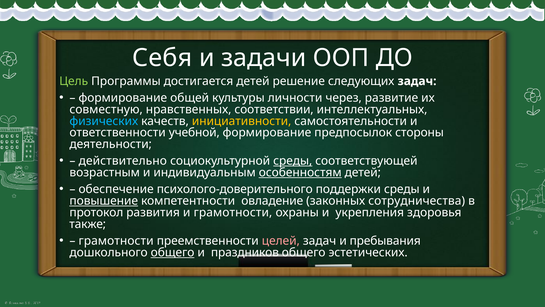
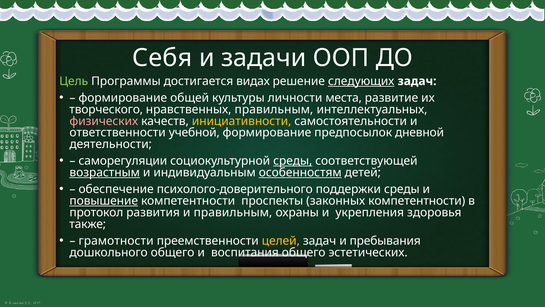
достигается детей: детей -> видах
следующих underline: none -> present
через: через -> места
совместную: совместную -> творческого
нравственных соответствии: соответствии -> правильным
физических colour: light blue -> pink
стороны: стороны -> дневной
действительно: действительно -> саморегуляции
возрастным underline: none -> present
овладение: овладение -> проспекты
законных сотрудничества: сотрудничества -> компетентности
и грамотности: грамотности -> правильным
целей colour: pink -> yellow
общего at (173, 252) underline: present -> none
праздников: праздников -> воспитания
